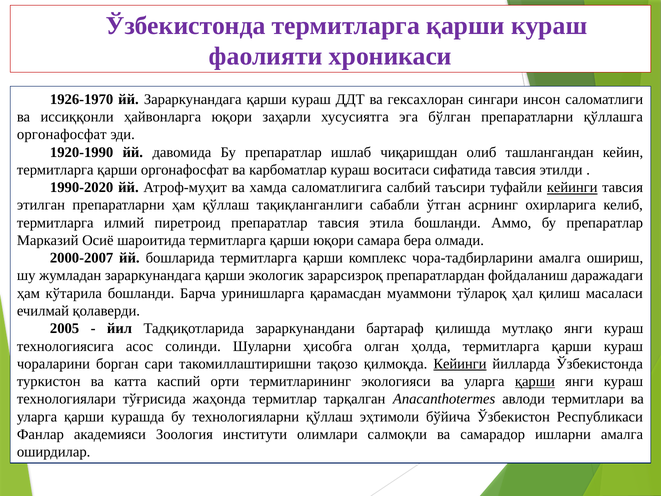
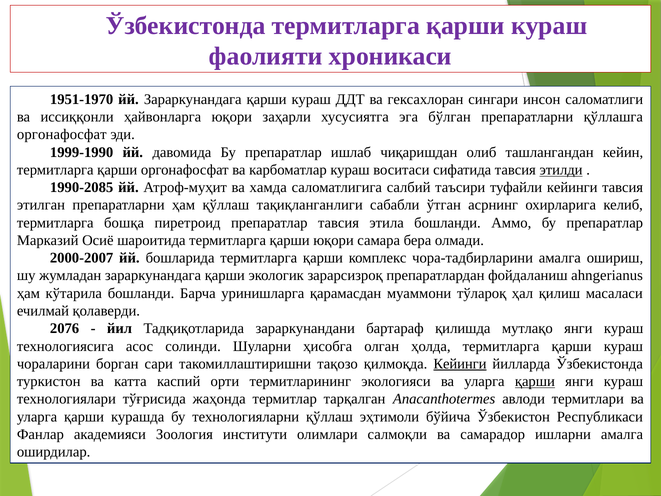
1926-1970: 1926-1970 -> 1951-1970
1920-1990: 1920-1990 -> 1999-1990
этилди underline: none -> present
1990-2020: 1990-2020 -> 1990-2085
кейинги at (572, 187) underline: present -> none
илмий: илмий -> бошқа
даражадаги: даражадаги -> ahngerianus
2005: 2005 -> 2076
